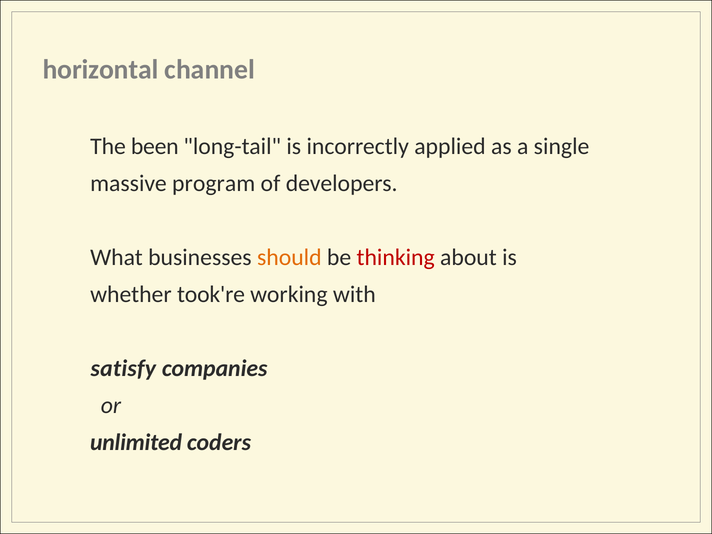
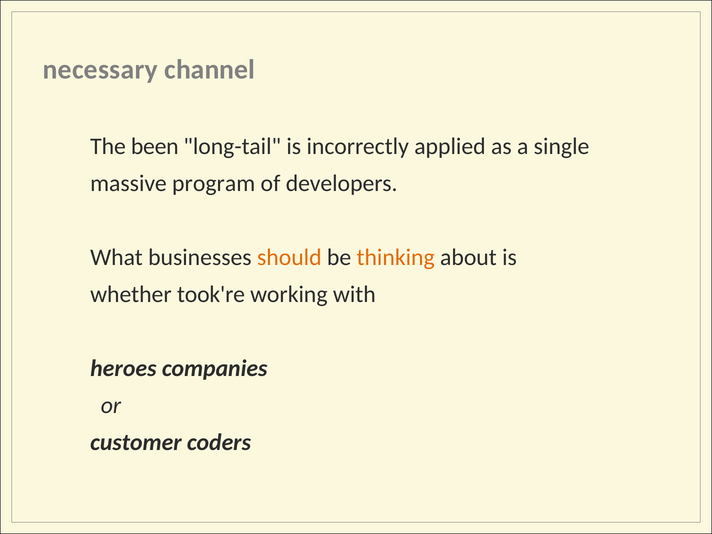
horizontal: horizontal -> necessary
thinking colour: red -> orange
satisfy: satisfy -> heroes
unlimited: unlimited -> customer
